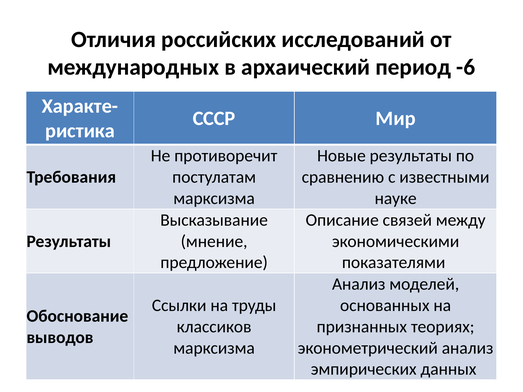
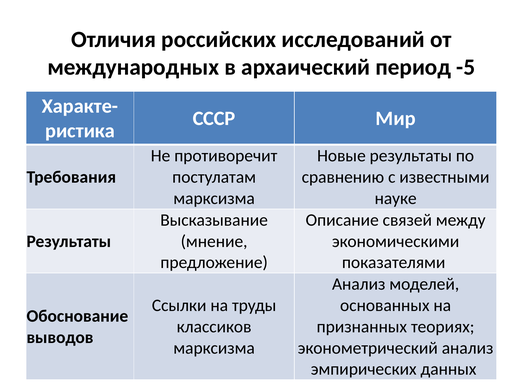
-6: -6 -> -5
